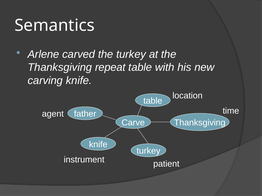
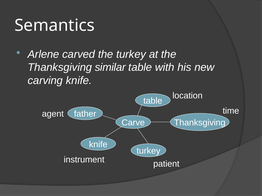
repeat: repeat -> similar
